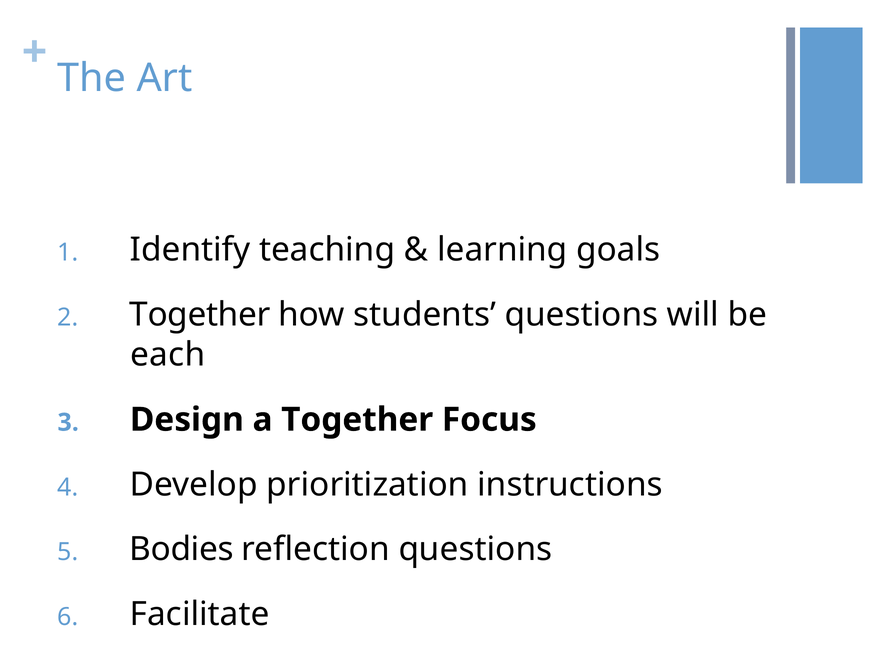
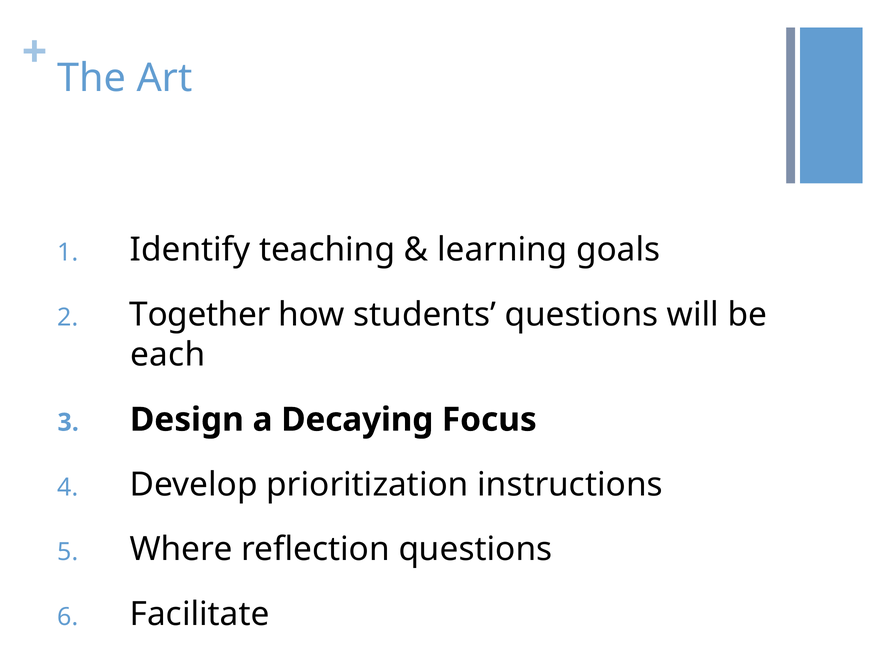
a Together: Together -> Decaying
Bodies: Bodies -> Where
